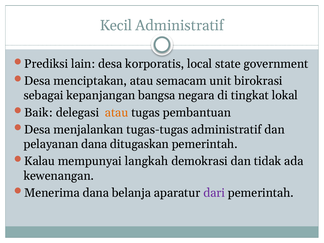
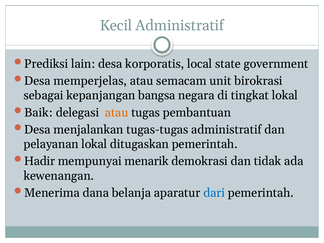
menciptakan: menciptakan -> memperjelas
pelayanan dana: dana -> lokal
Kalau: Kalau -> Hadir
langkah: langkah -> menarik
dari colour: purple -> blue
